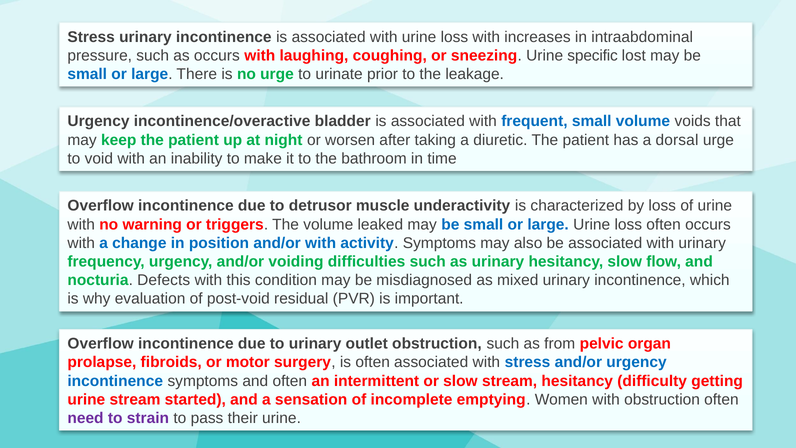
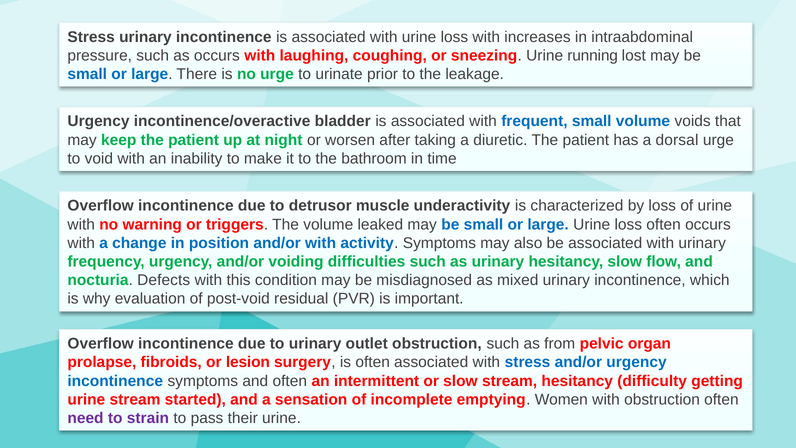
specific: specific -> running
motor: motor -> lesion
